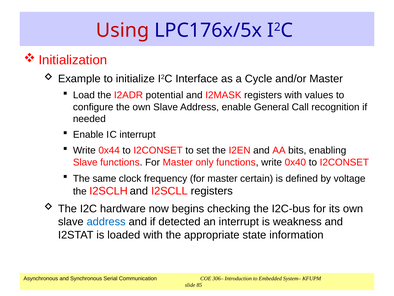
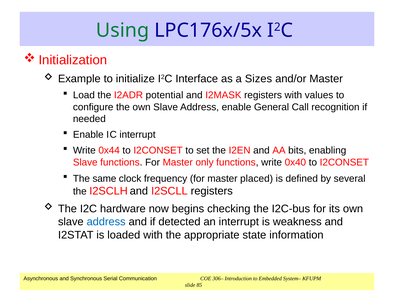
Using colour: red -> green
Cycle: Cycle -> Sizes
certain: certain -> placed
voltage: voltage -> several
